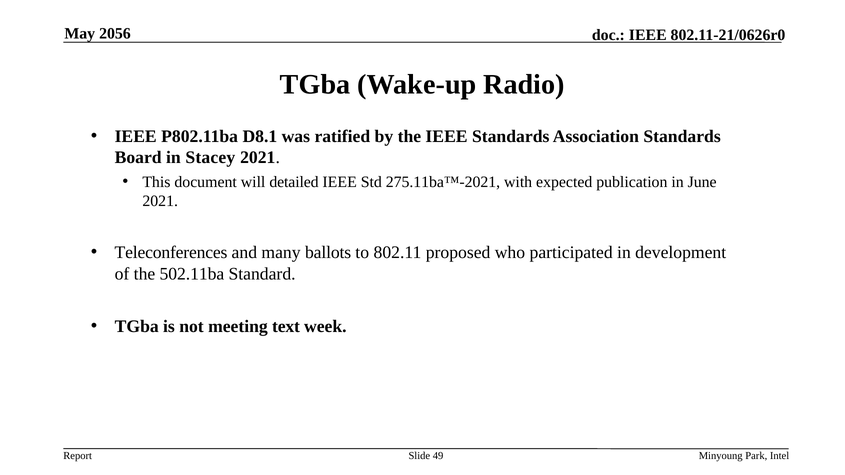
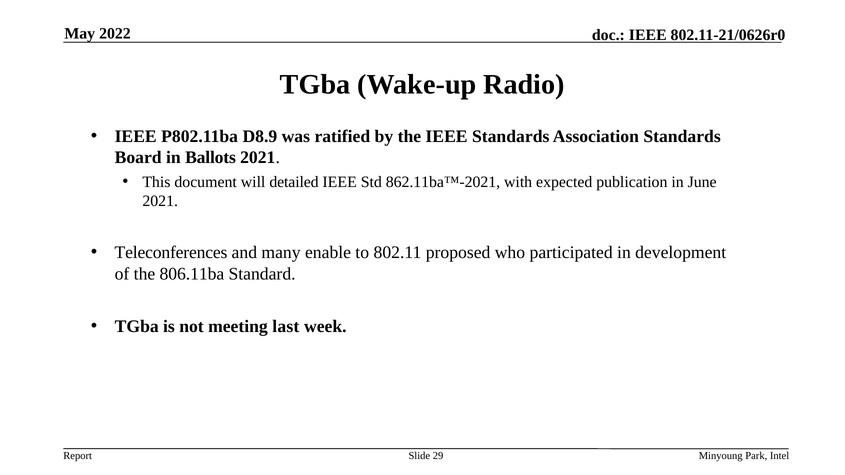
2056: 2056 -> 2022
D8.1: D8.1 -> D8.9
Stacey: Stacey -> Ballots
275.11ba™-2021: 275.11ba™-2021 -> 862.11ba™-2021
ballots: ballots -> enable
502.11ba: 502.11ba -> 806.11ba
text: text -> last
49: 49 -> 29
